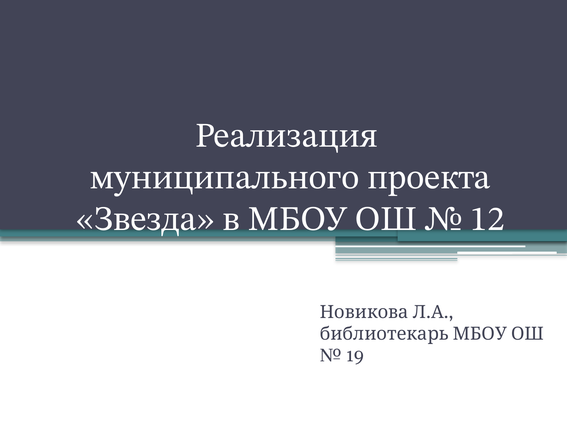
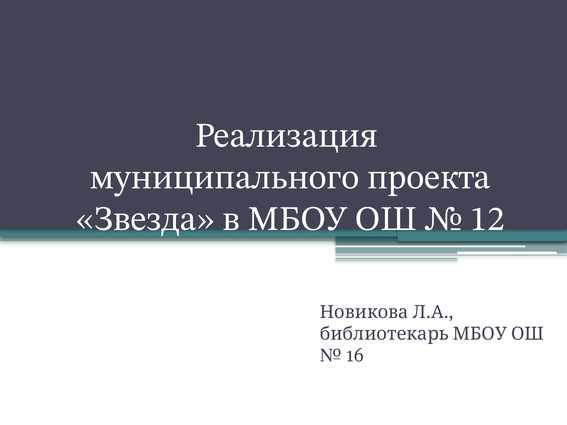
19: 19 -> 16
